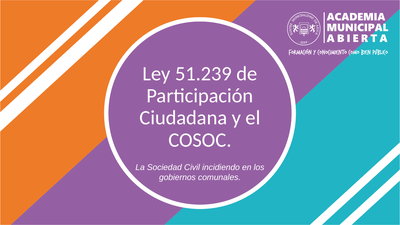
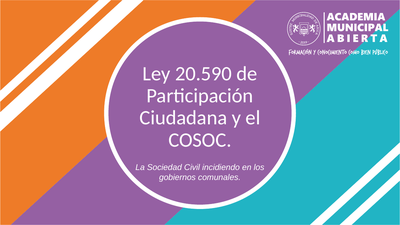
51.239: 51.239 -> 20.590
